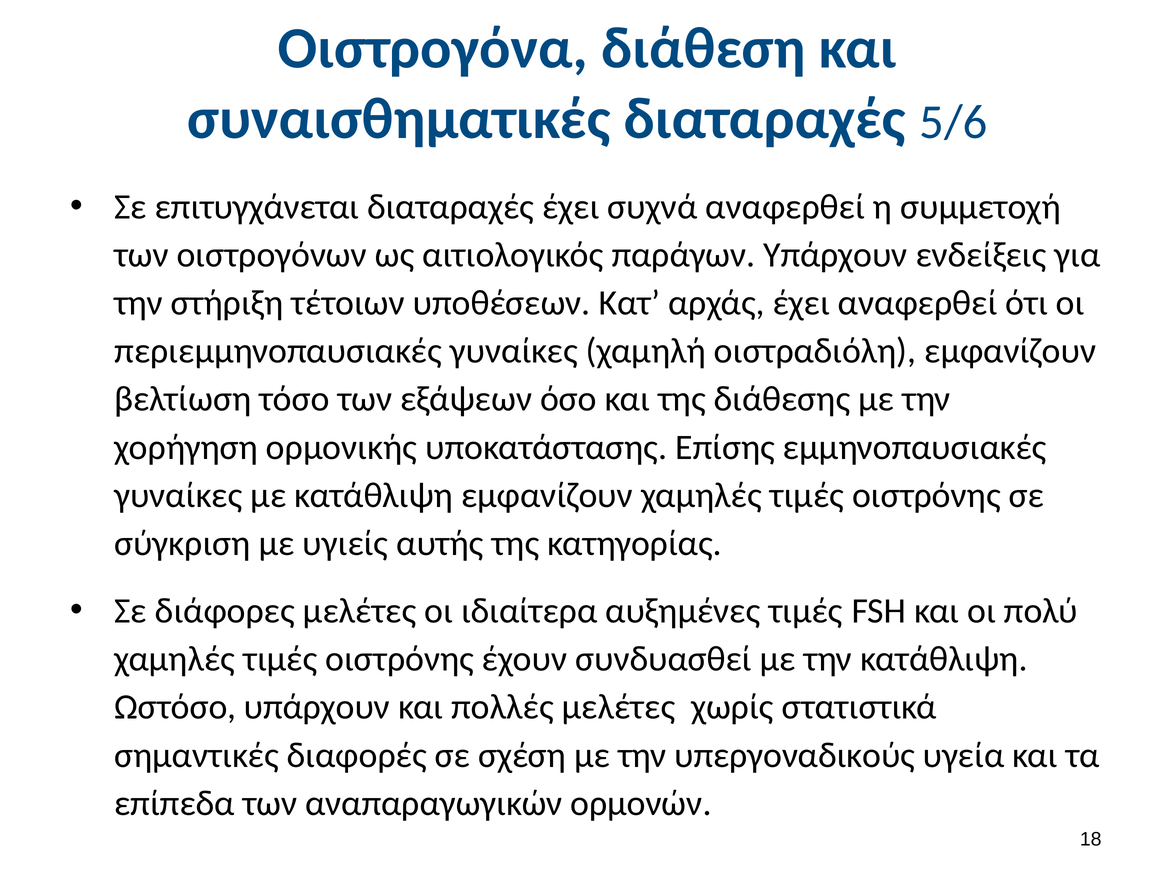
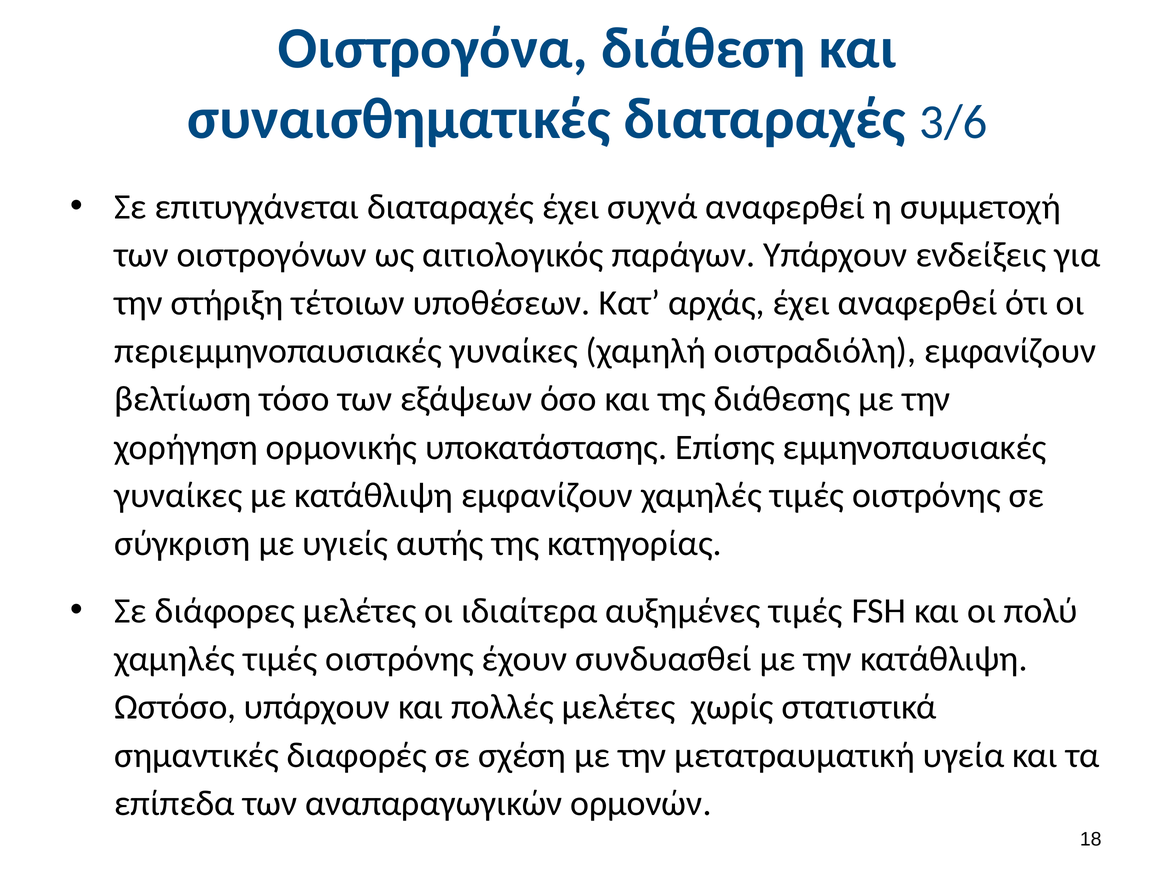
5/6: 5/6 -> 3/6
υπεργοναδικούς: υπεργοναδικούς -> μετατραυματική
